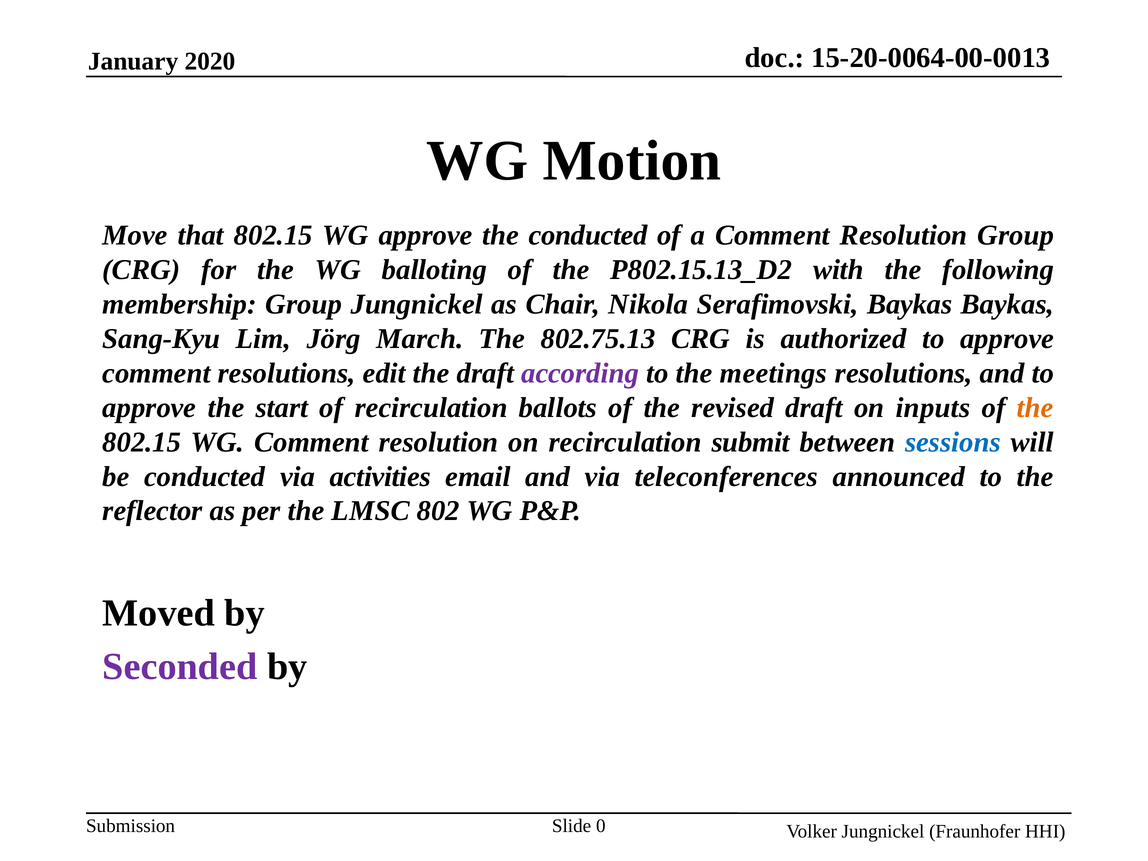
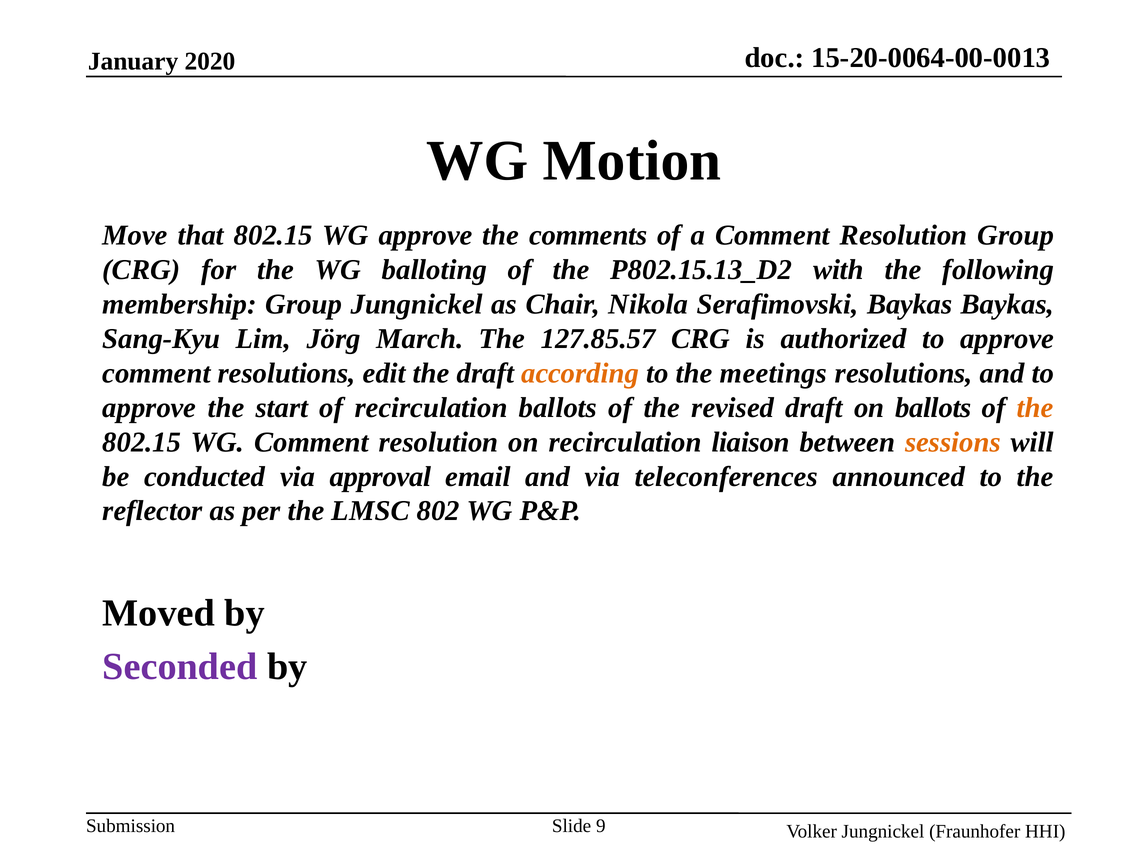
the conducted: conducted -> comments
802.75.13: 802.75.13 -> 127.85.57
according colour: purple -> orange
on inputs: inputs -> ballots
submit: submit -> liaison
sessions colour: blue -> orange
activities: activities -> approval
0: 0 -> 9
